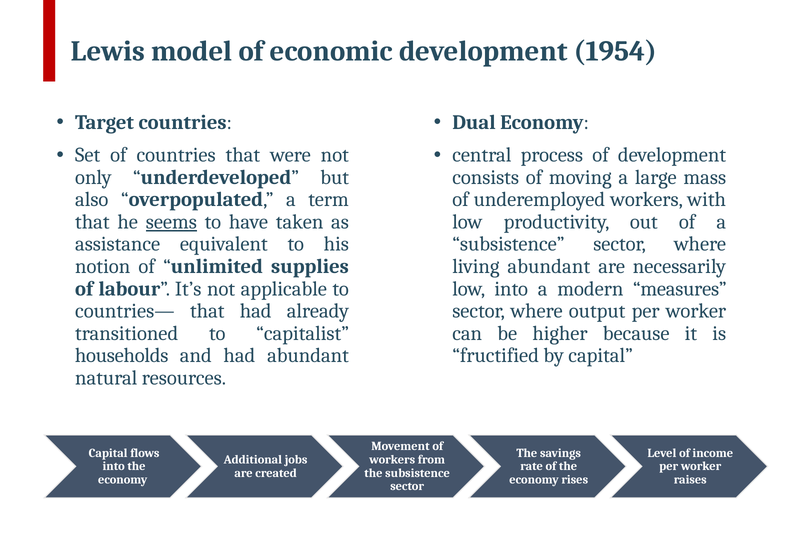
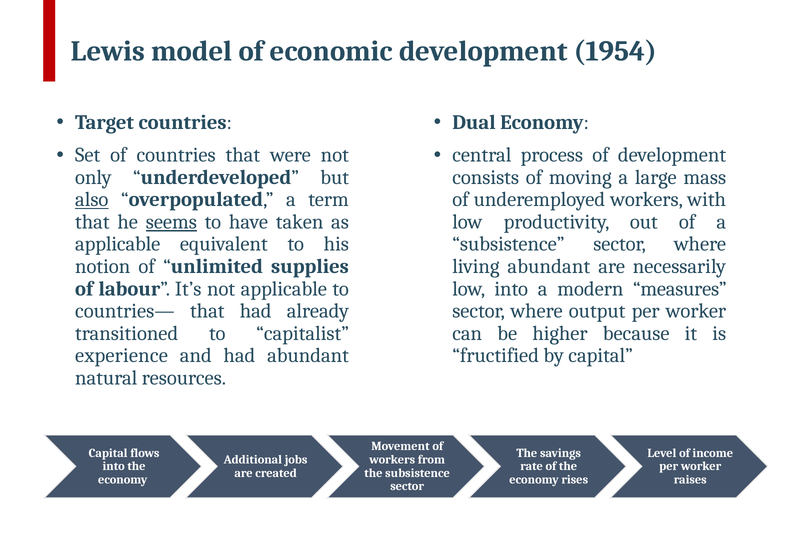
also underline: none -> present
assistance at (118, 244): assistance -> applicable
households: households -> experience
